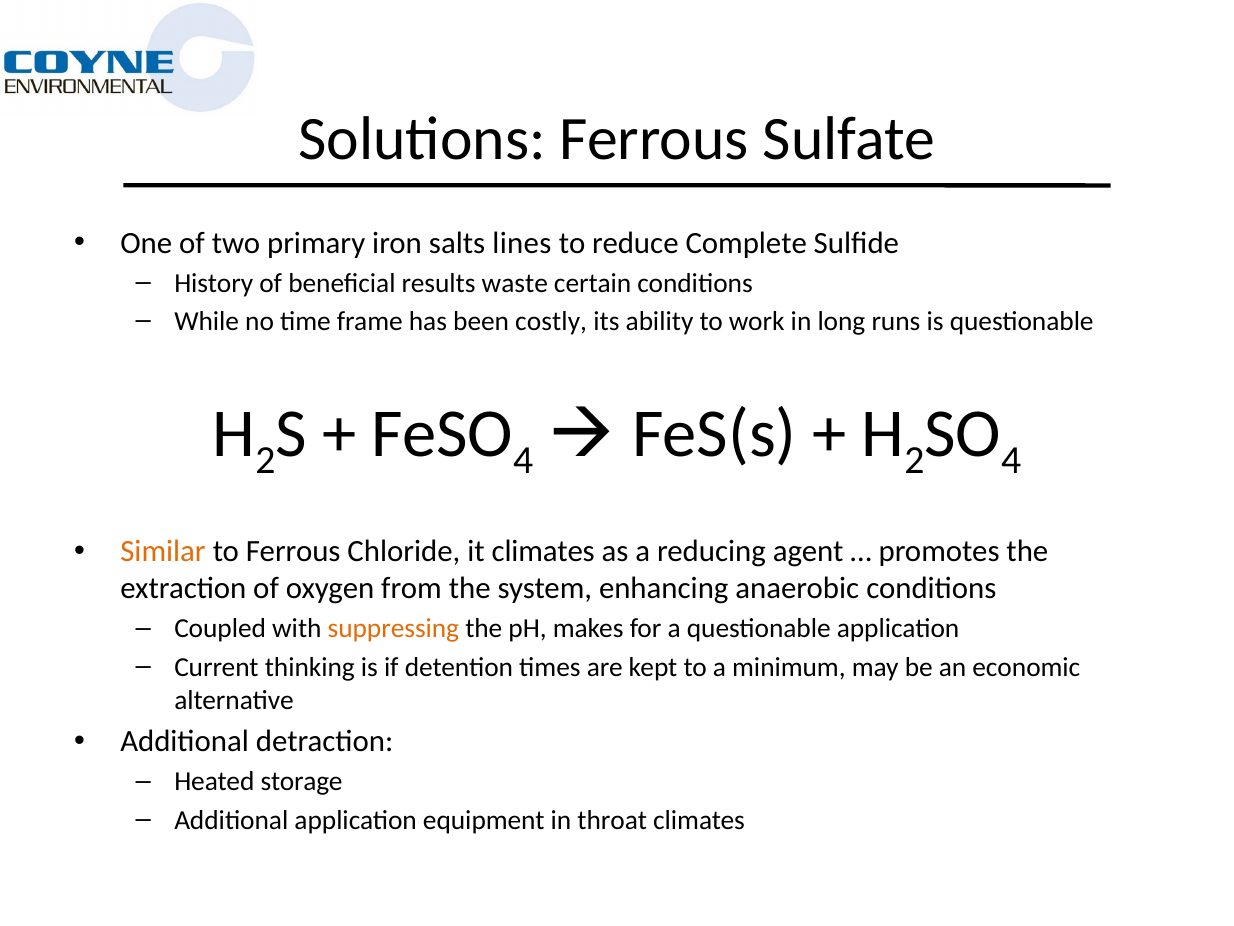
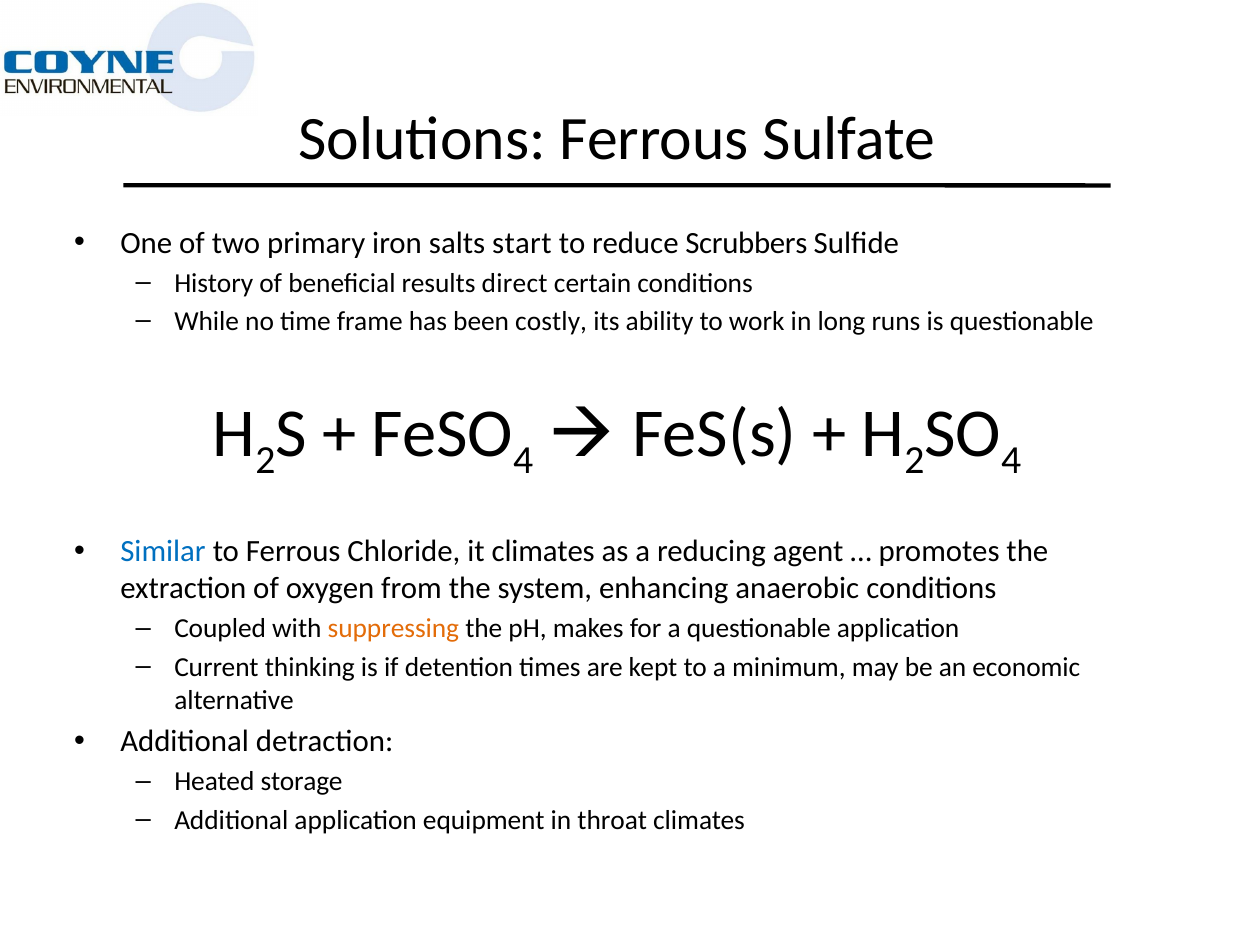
lines: lines -> start
Complete: Complete -> Scrubbers
waste: waste -> direct
Similar colour: orange -> blue
